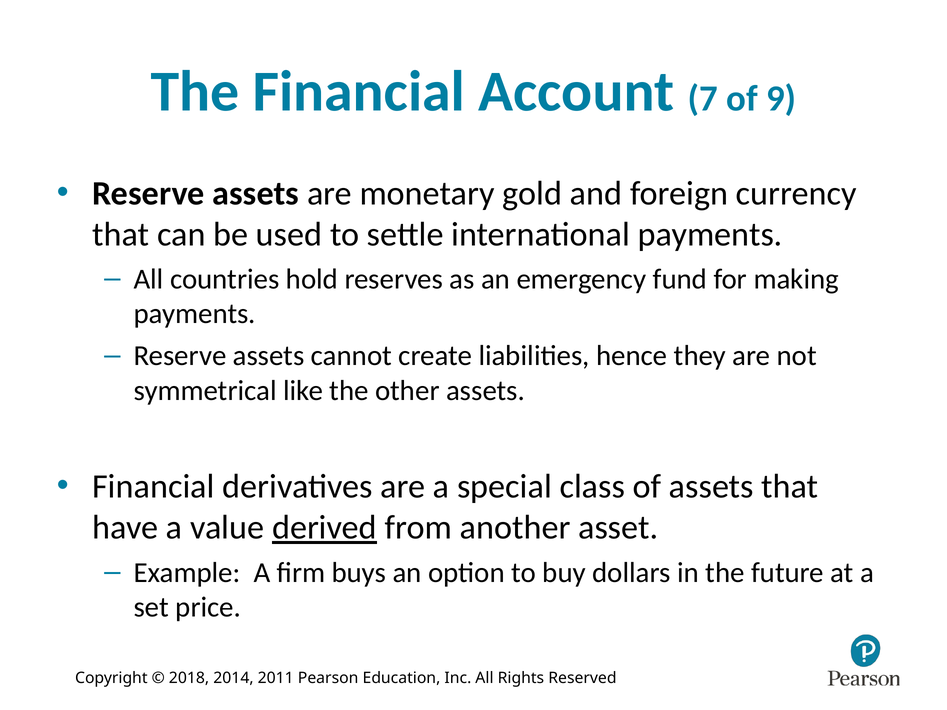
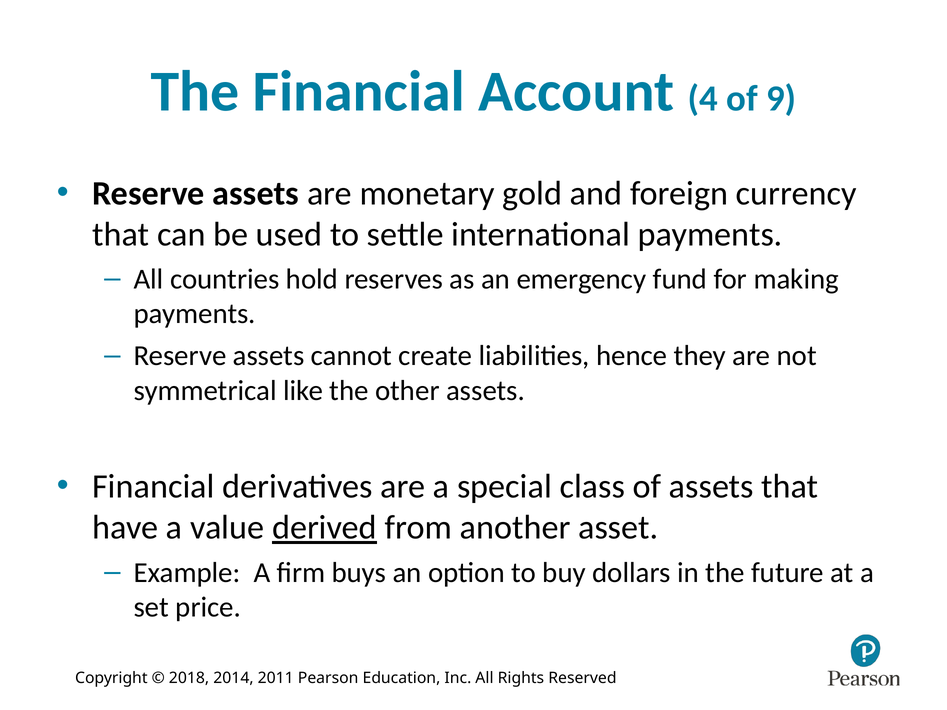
7: 7 -> 4
